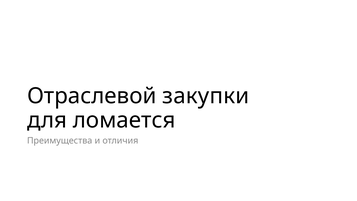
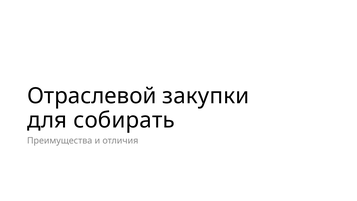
ломается: ломается -> собирать
